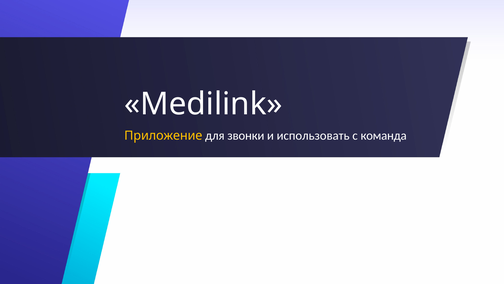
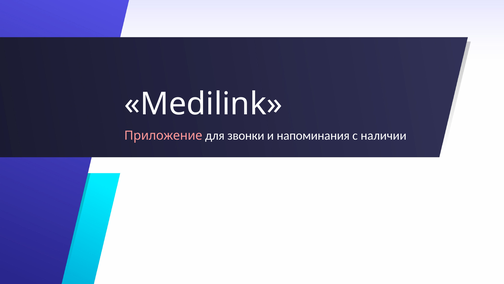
Приложение colour: yellow -> pink
использовать: использовать -> напоминания
команда: команда -> наличии
